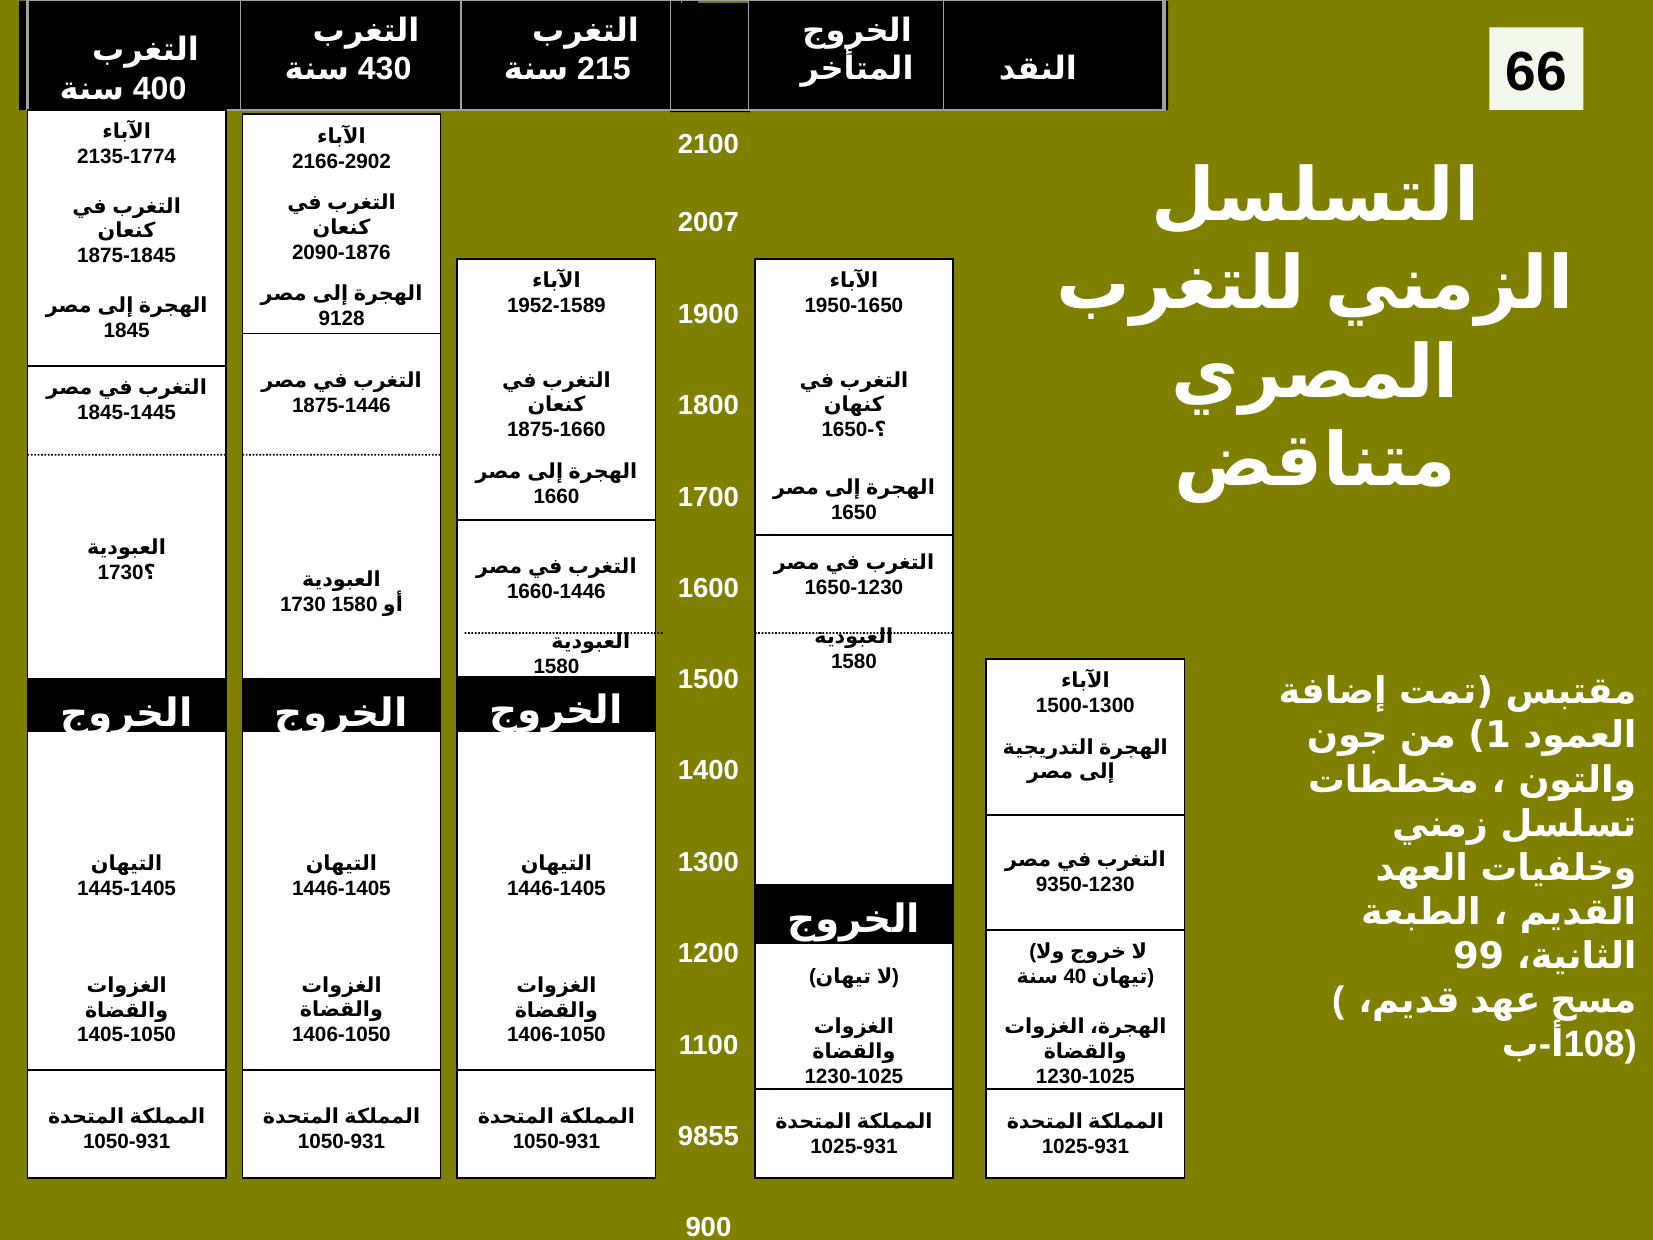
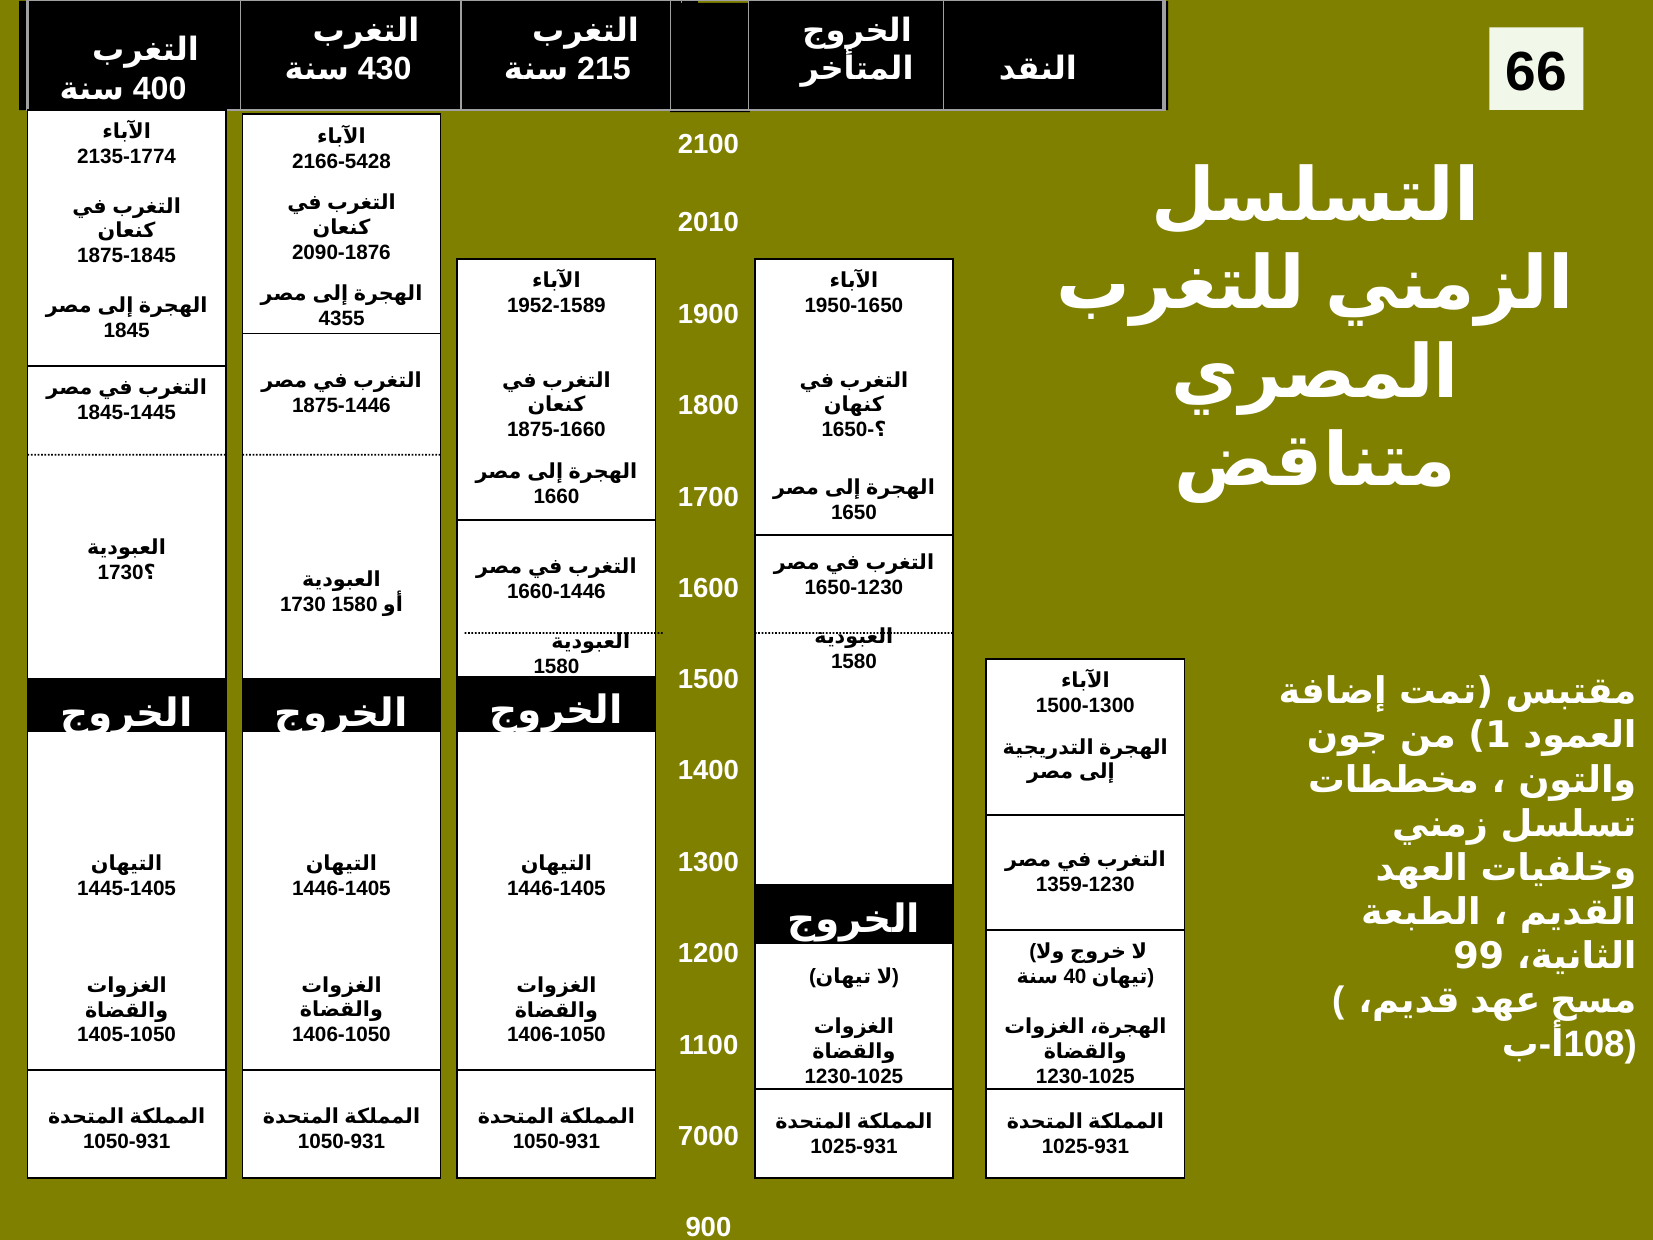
2166-2902: 2166-2902 -> 2166-5428
2007: 2007 -> 2010
9128: 9128 -> 4355
9350-1230: 9350-1230 -> 1359-1230
9855: 9855 -> 7000
